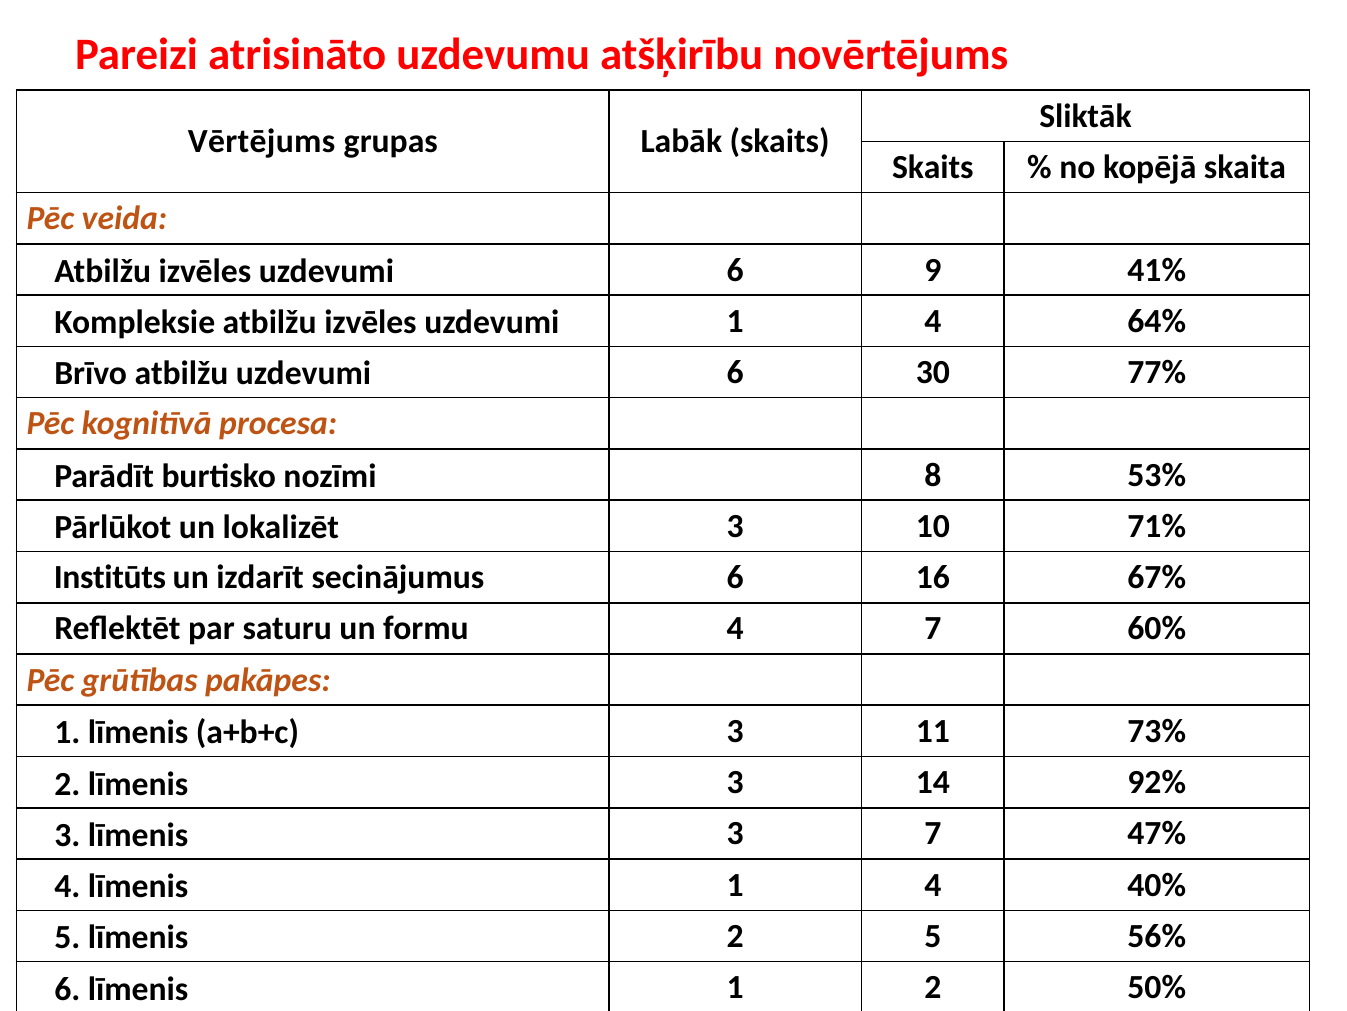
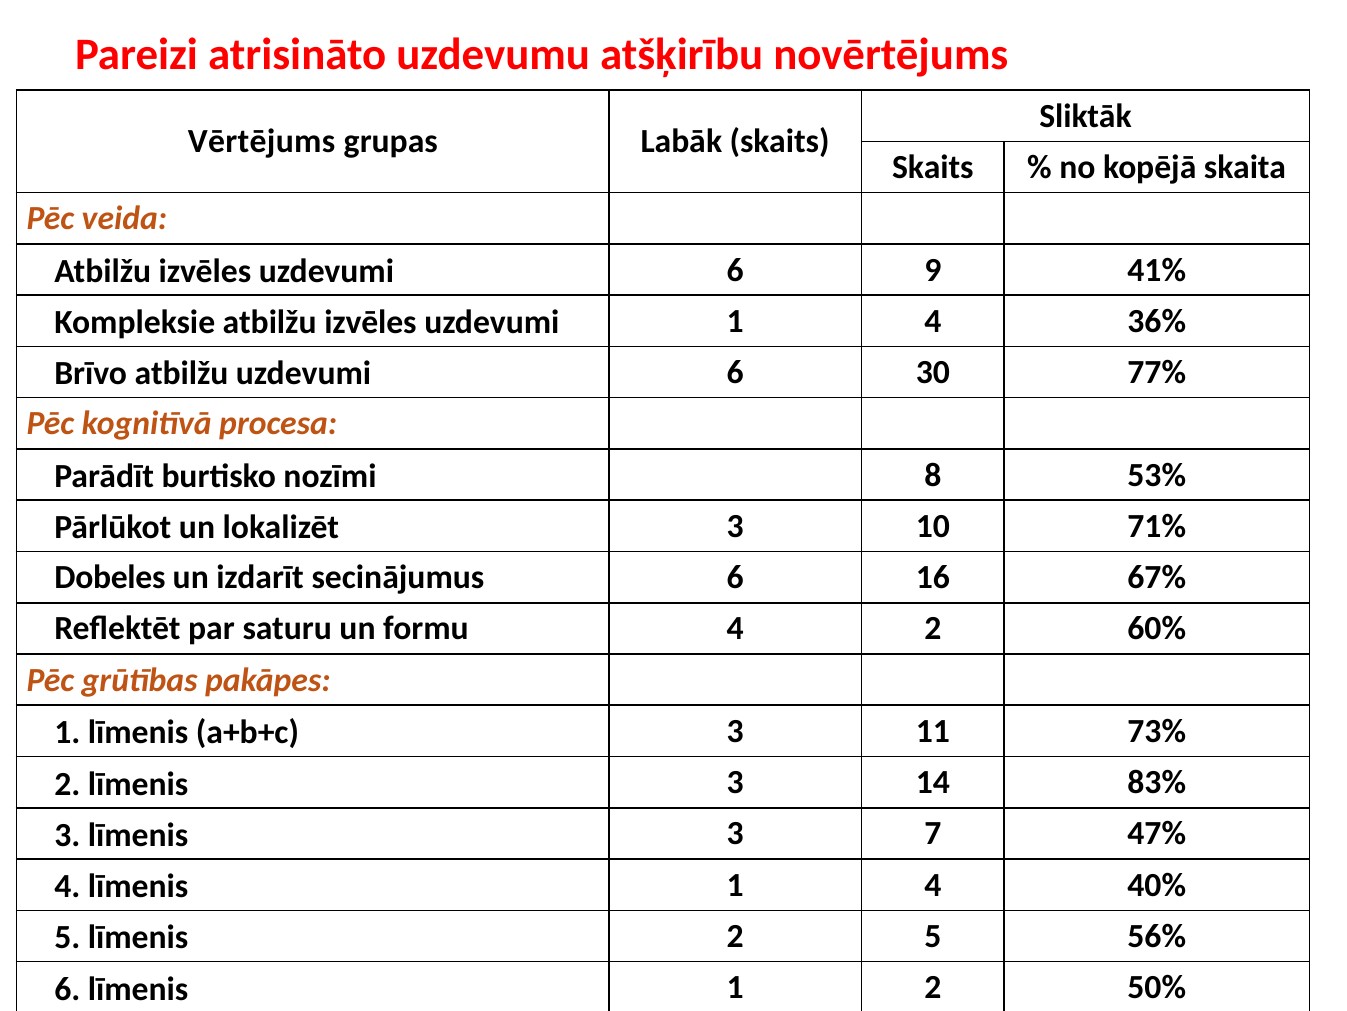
64%: 64% -> 36%
Institūts: Institūts -> Dobeles
4 7: 7 -> 2
92%: 92% -> 83%
